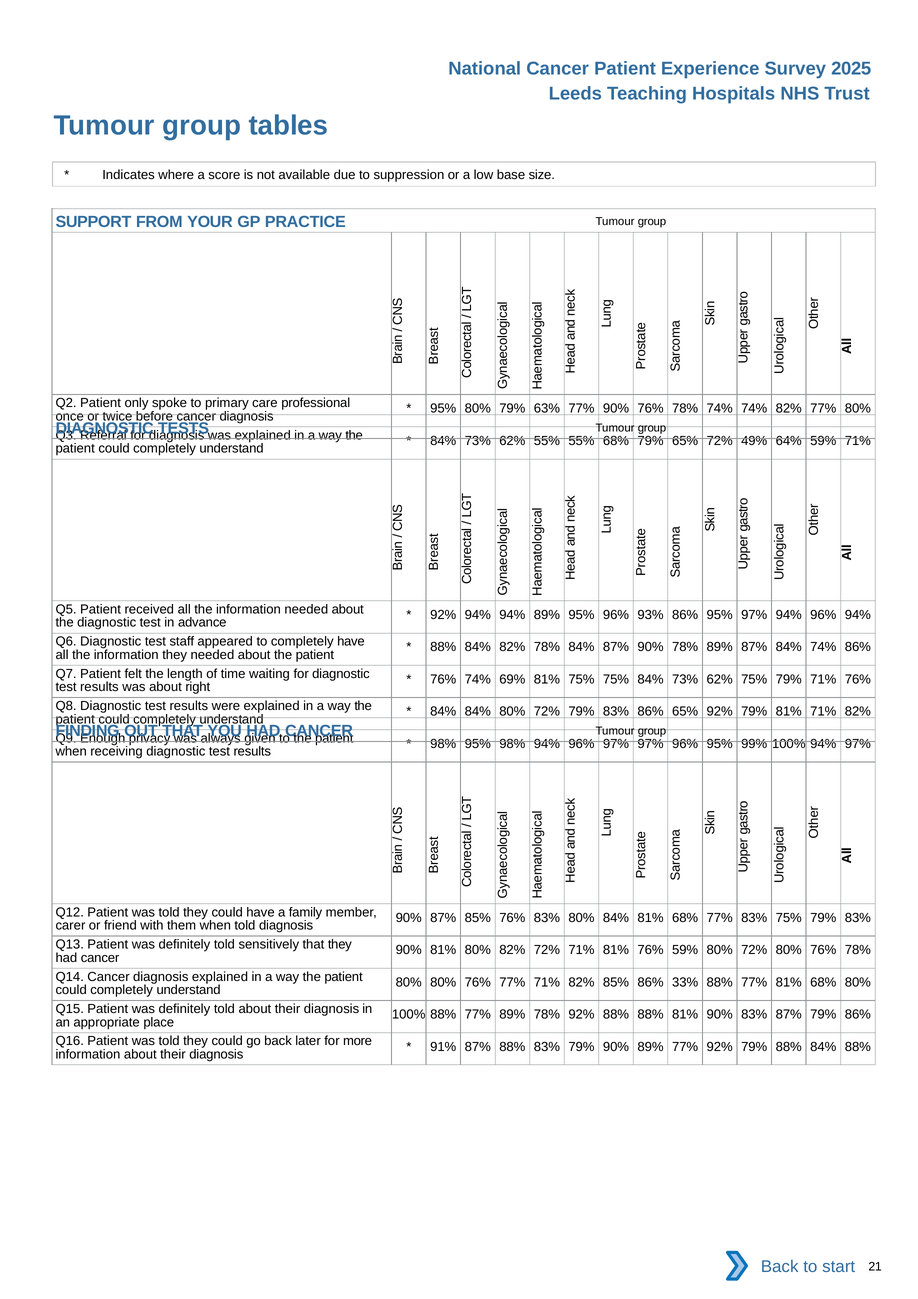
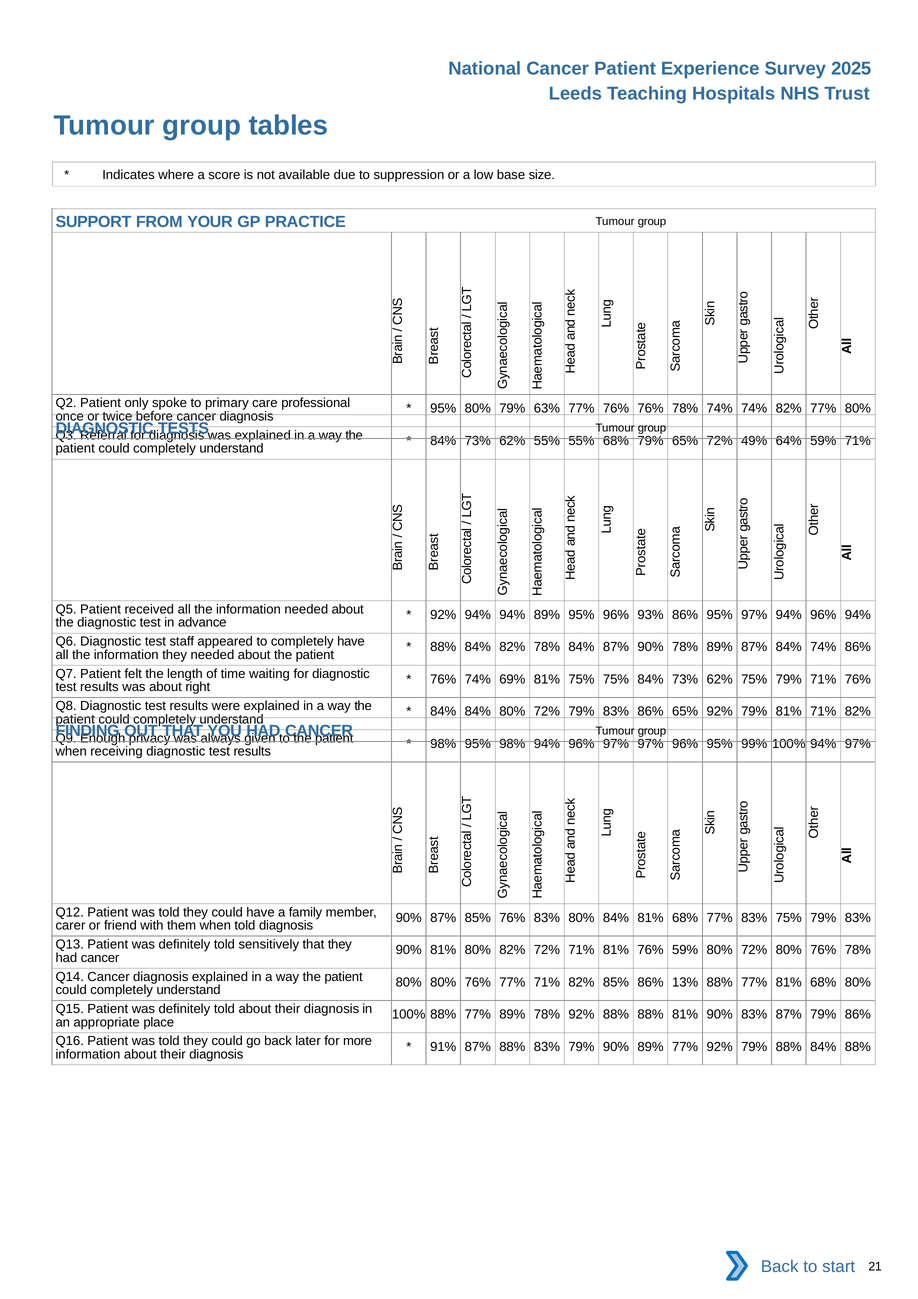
77% 90%: 90% -> 76%
33%: 33% -> 13%
